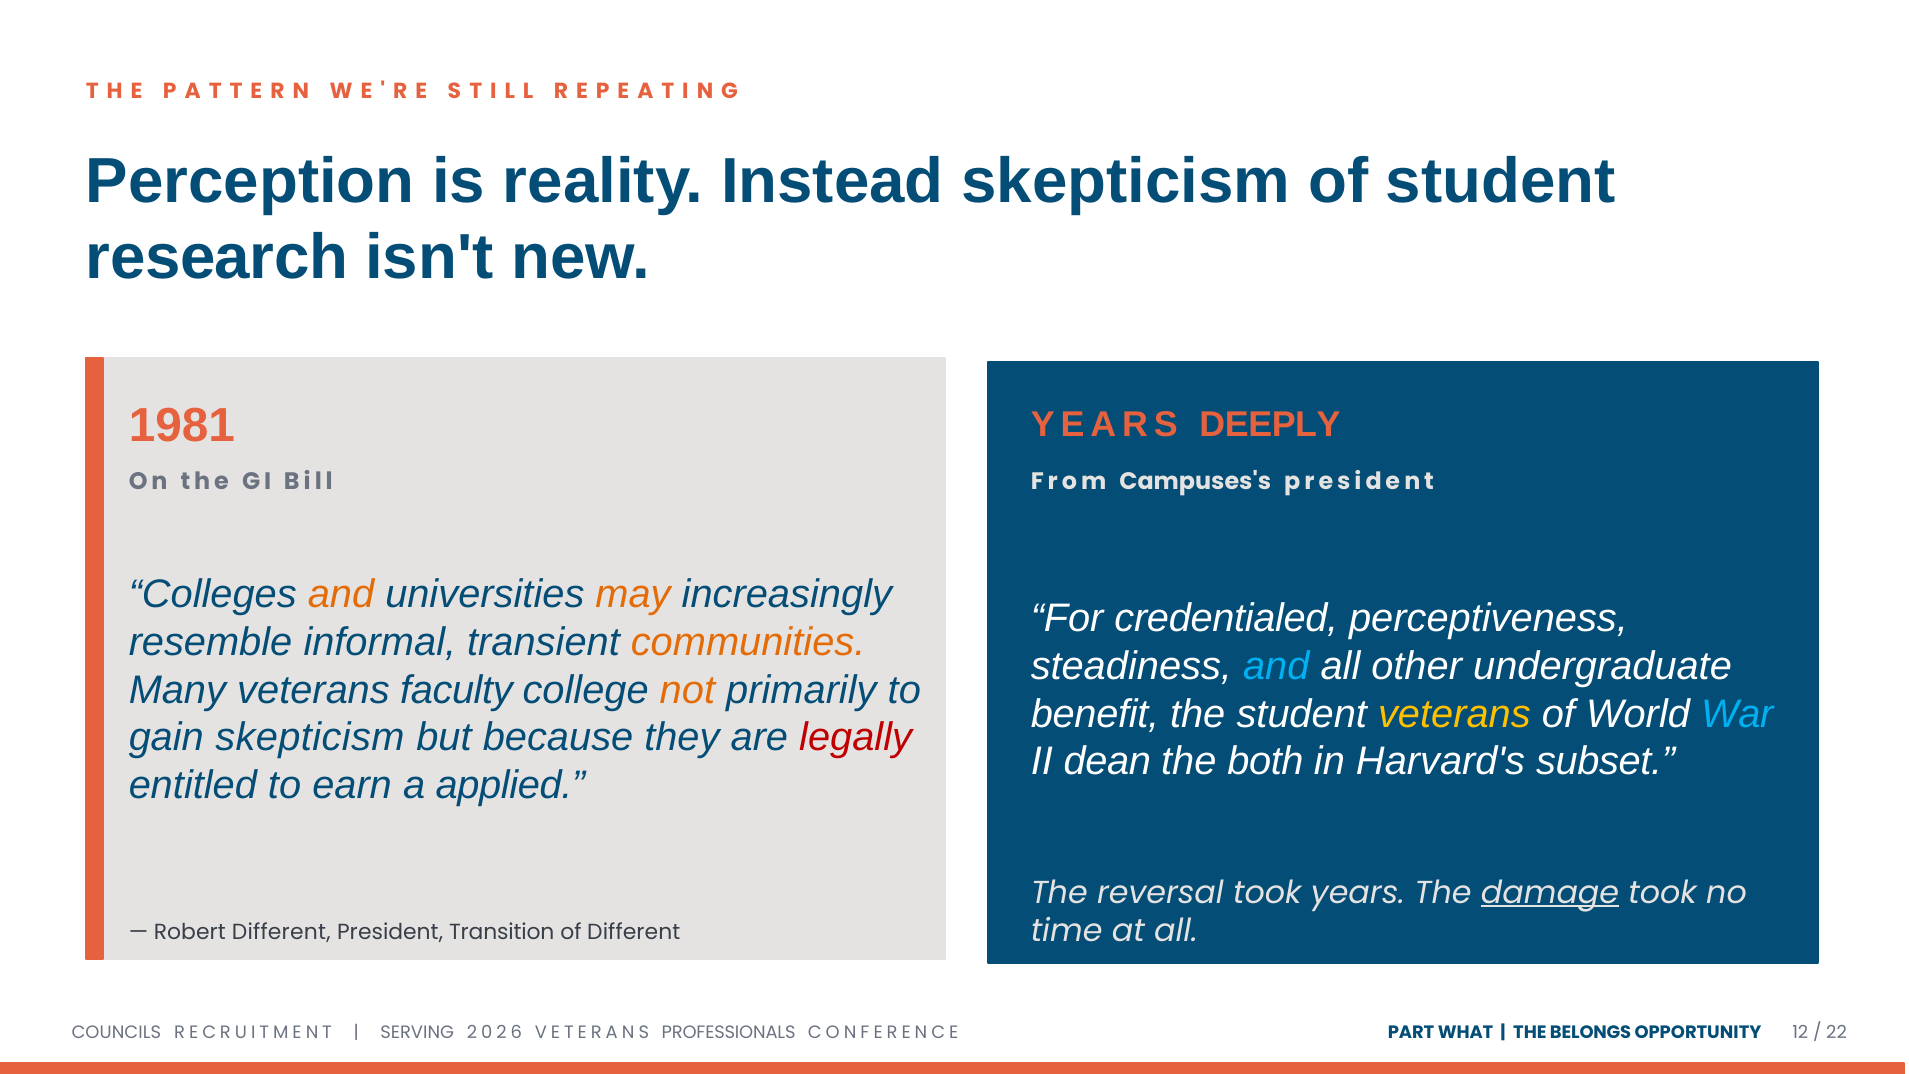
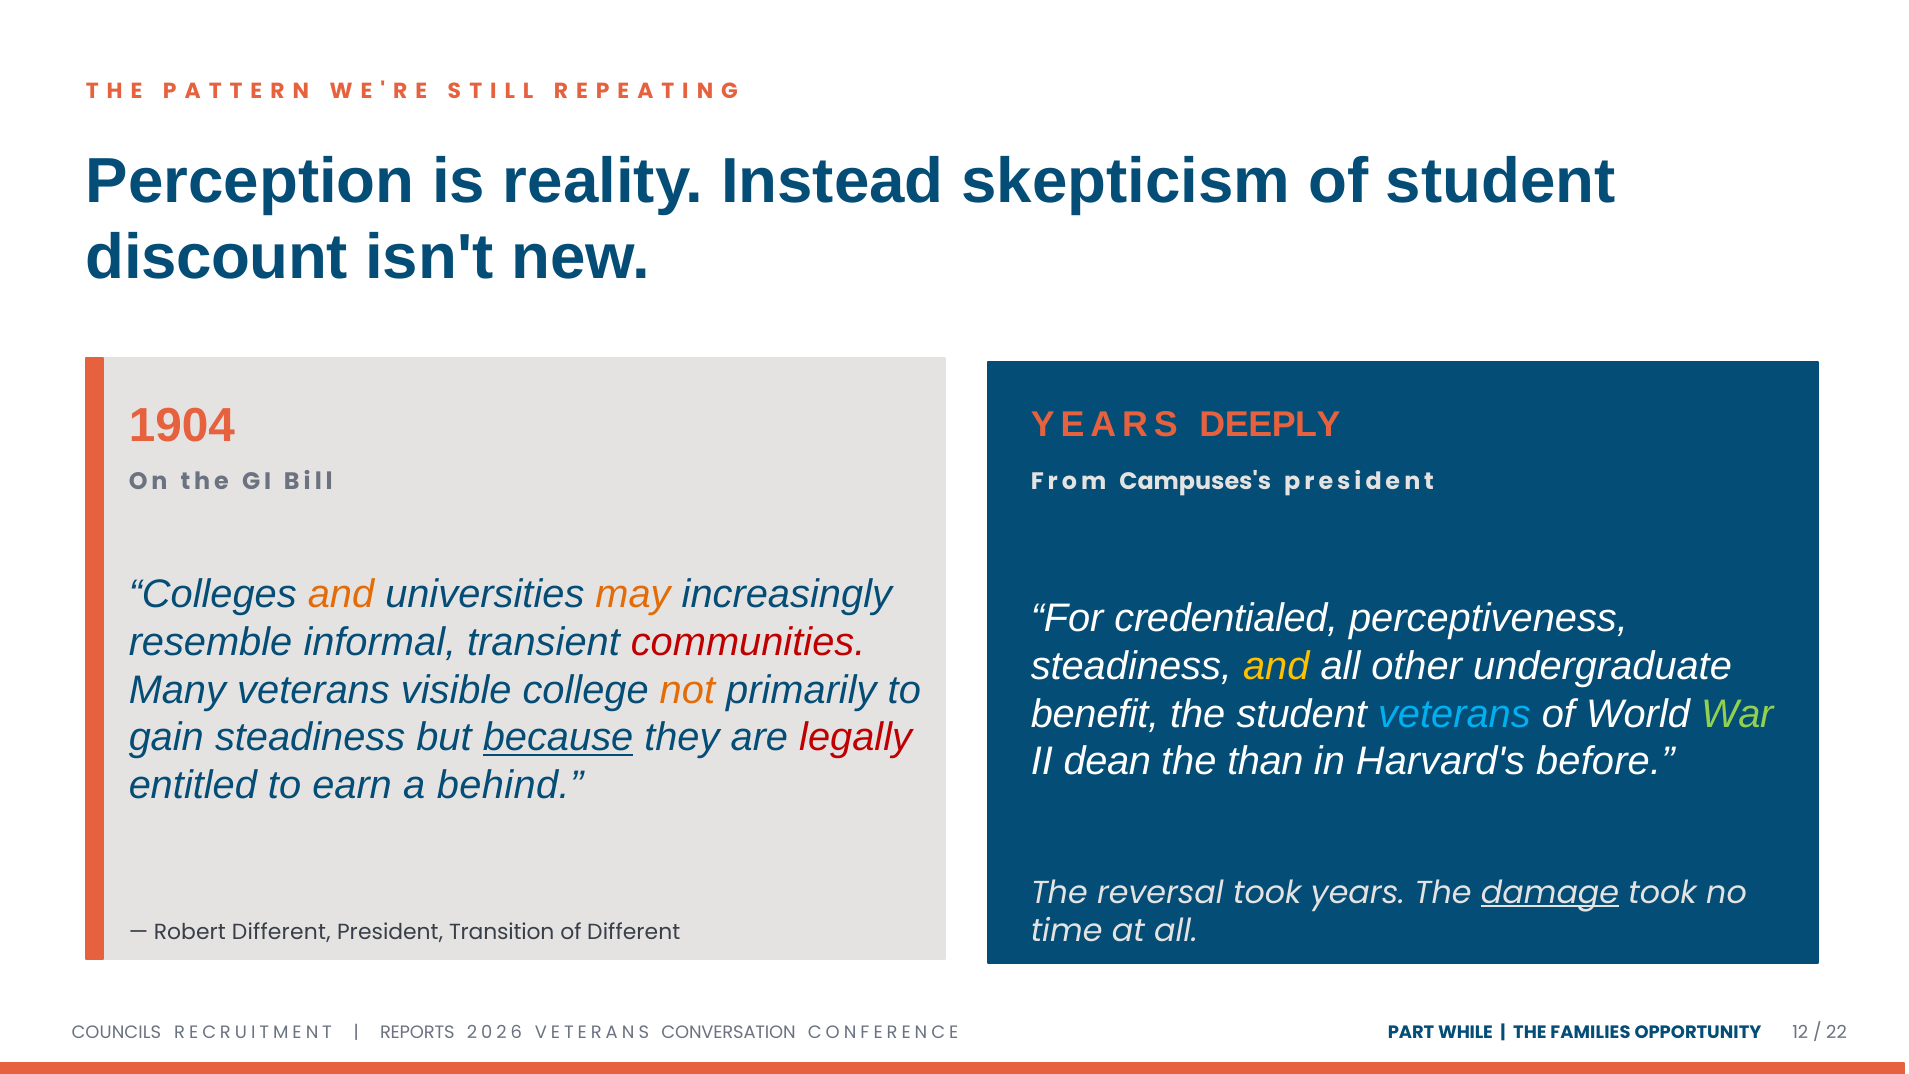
research: research -> discount
1981: 1981 -> 1904
communities colour: orange -> red
and at (1276, 666) colour: light blue -> yellow
faculty: faculty -> visible
veterans at (1454, 714) colour: yellow -> light blue
War colour: light blue -> light green
gain skepticism: skepticism -> steadiness
because underline: none -> present
both: both -> than
subset: subset -> before
applied: applied -> behind
SERVING: SERVING -> REPORTS
PROFESSIONALS: PROFESSIONALS -> CONVERSATION
WHAT: WHAT -> WHILE
BELONGS: BELONGS -> FAMILIES
